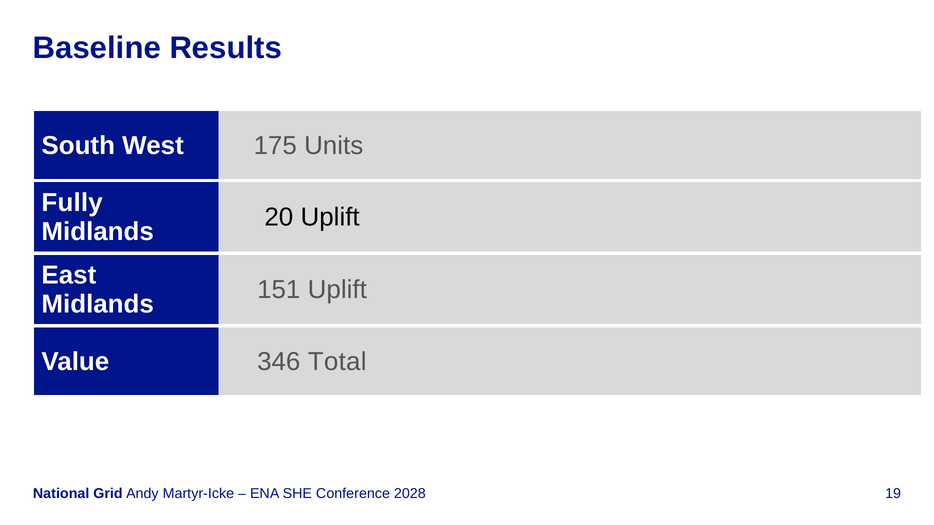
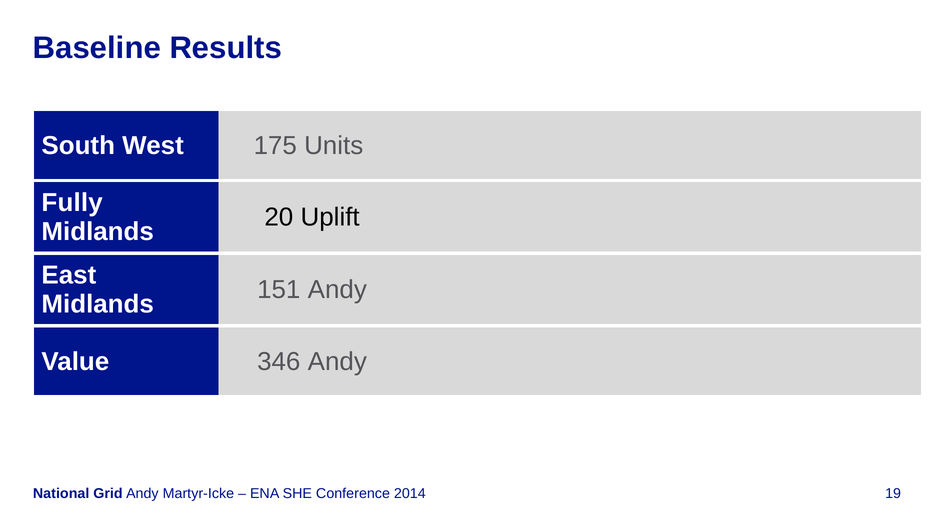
151 Uplift: Uplift -> Andy
346 Total: Total -> Andy
2028: 2028 -> 2014
